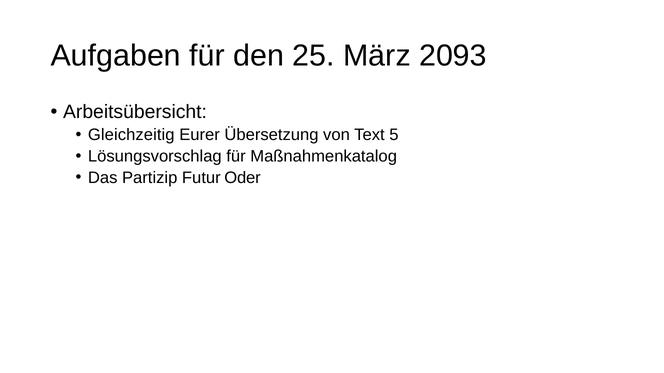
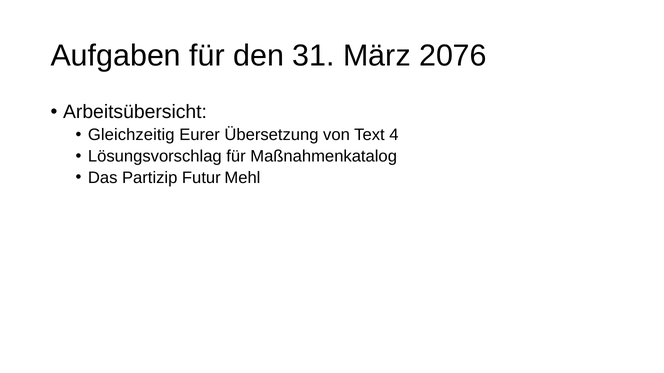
25: 25 -> 31
2093: 2093 -> 2076
5: 5 -> 4
Oder: Oder -> Mehl
